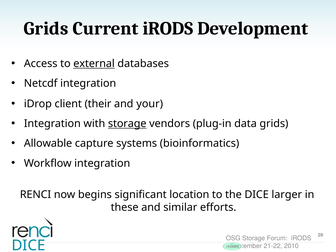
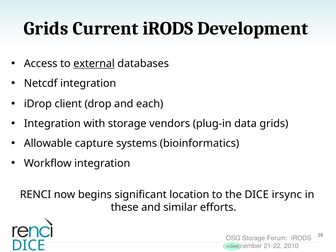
their: their -> drop
your: your -> each
storage at (127, 124) underline: present -> none
larger: larger -> irsync
